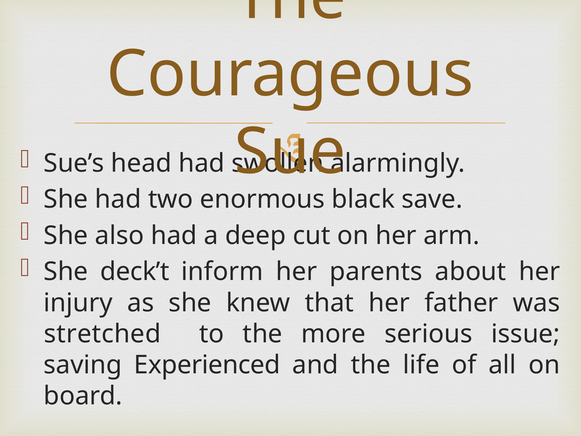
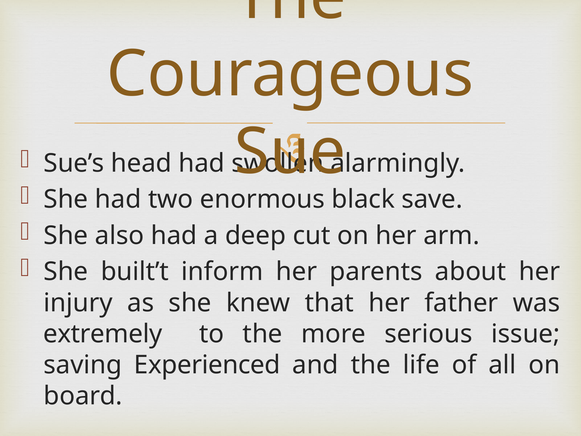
deck’t: deck’t -> built’t
stretched: stretched -> extremely
